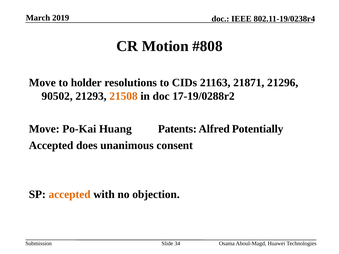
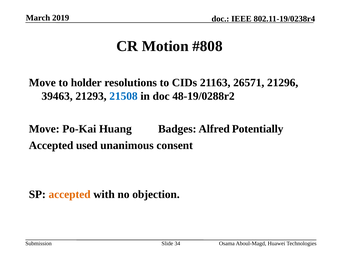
21871: 21871 -> 26571
90502: 90502 -> 39463
21508 colour: orange -> blue
17-19/0288r2: 17-19/0288r2 -> 48-19/0288r2
Patents: Patents -> Badges
does: does -> used
